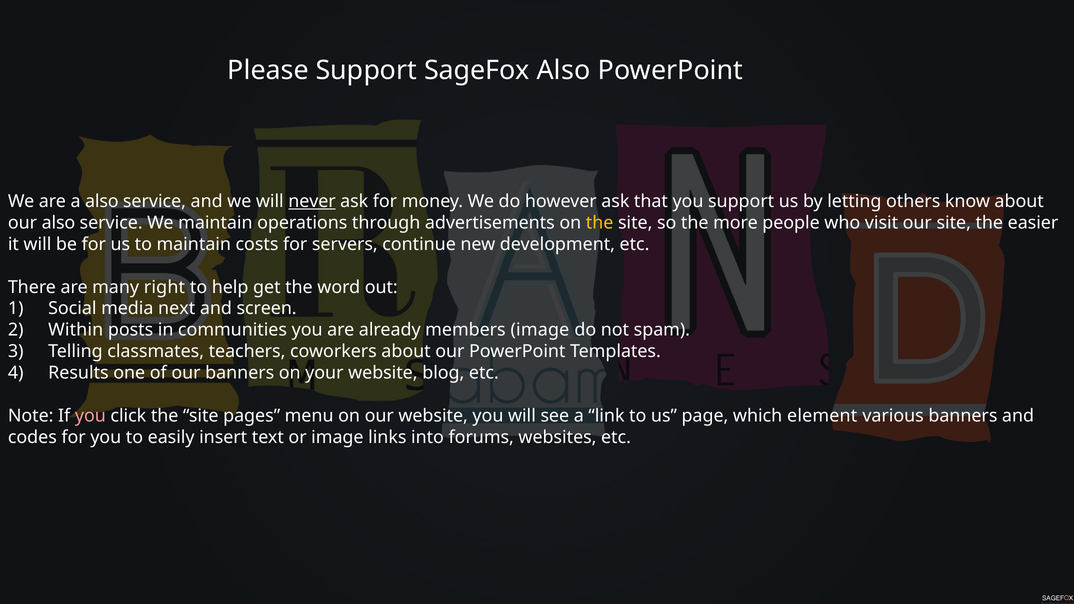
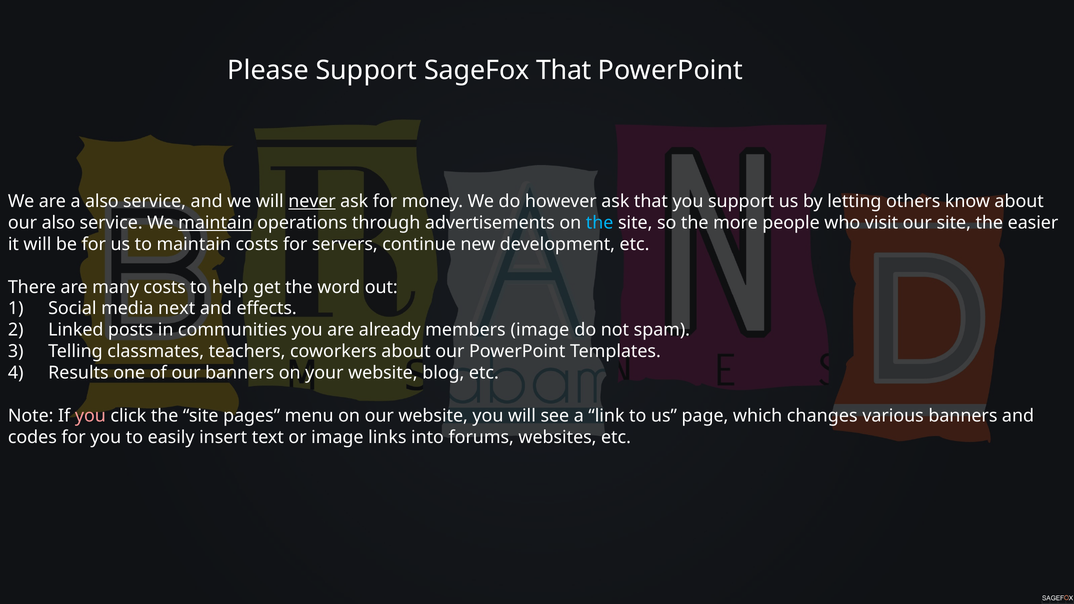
SageFox Also: Also -> That
maintain at (215, 223) underline: none -> present
the at (600, 223) colour: yellow -> light blue
many right: right -> costs
screen: screen -> effects
Within: Within -> Linked
element: element -> changes
